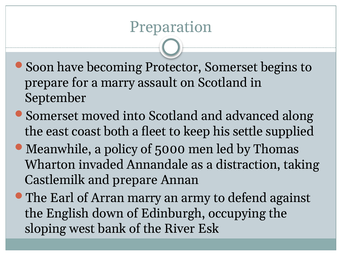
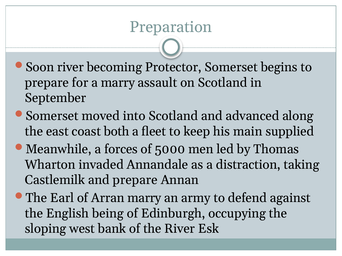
Soon have: have -> river
settle: settle -> main
policy: policy -> forces
down: down -> being
